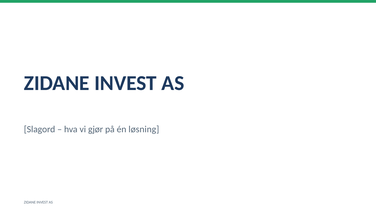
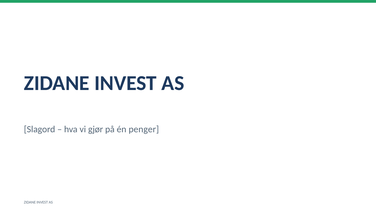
løsning: løsning -> penger
